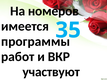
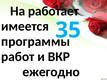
номеров: номеров -> работает
участвуют: участвуют -> ежегодно
